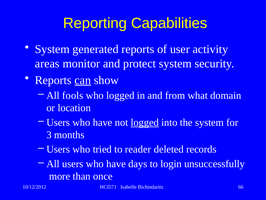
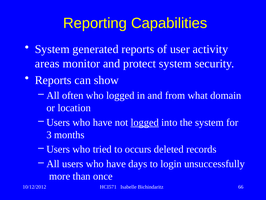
can underline: present -> none
fools: fools -> often
reader: reader -> occurs
